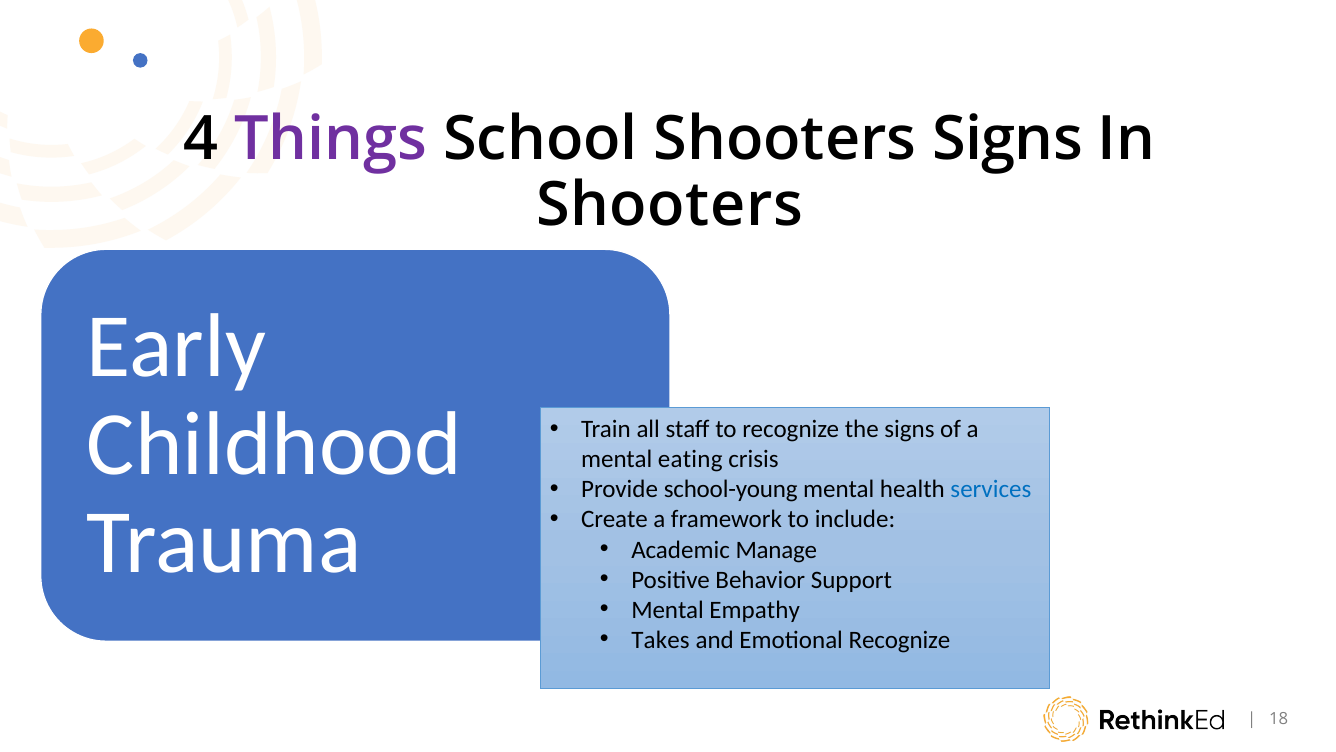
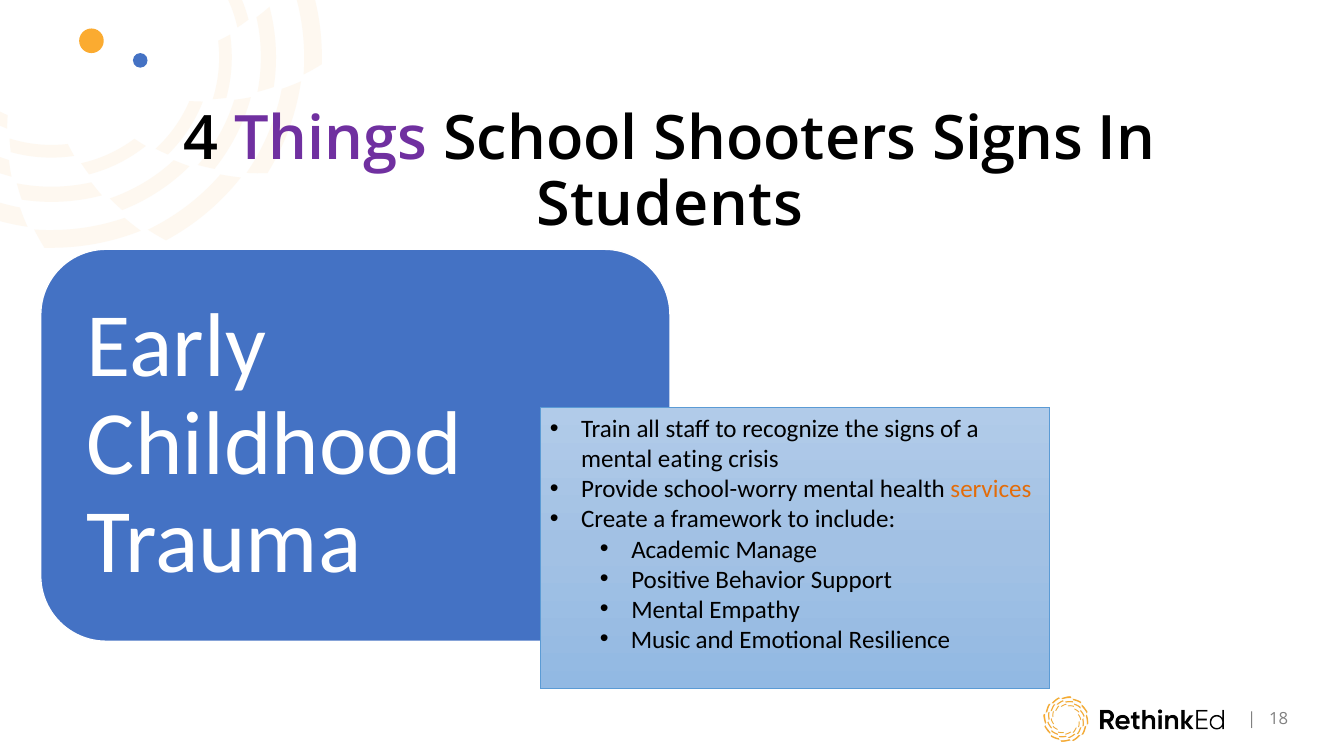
Shooters at (669, 205): Shooters -> Students
school-young: school-young -> school-worry
services colour: blue -> orange
Takes: Takes -> Music
Emotional Recognize: Recognize -> Resilience
